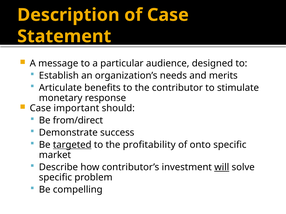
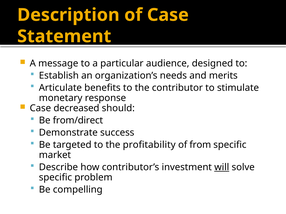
important: important -> decreased
targeted underline: present -> none
onto: onto -> from
